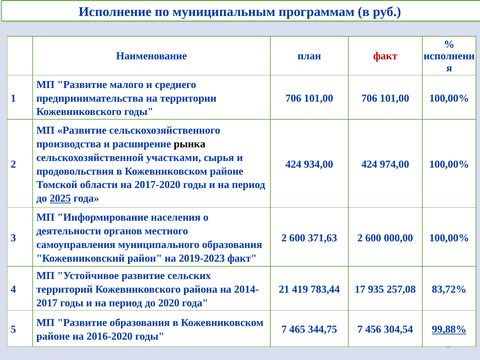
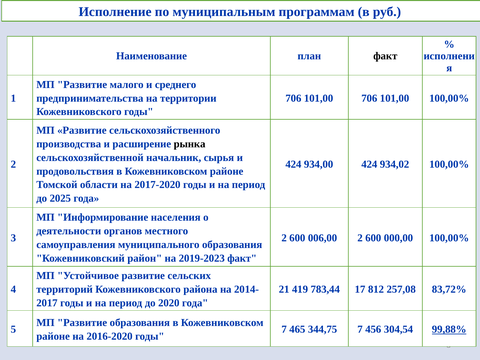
факт at (385, 56) colour: red -> black
участками: участками -> начальник
974,00: 974,00 -> 934,02
2025 underline: present -> none
371,63: 371,63 -> 006,00
935: 935 -> 812
